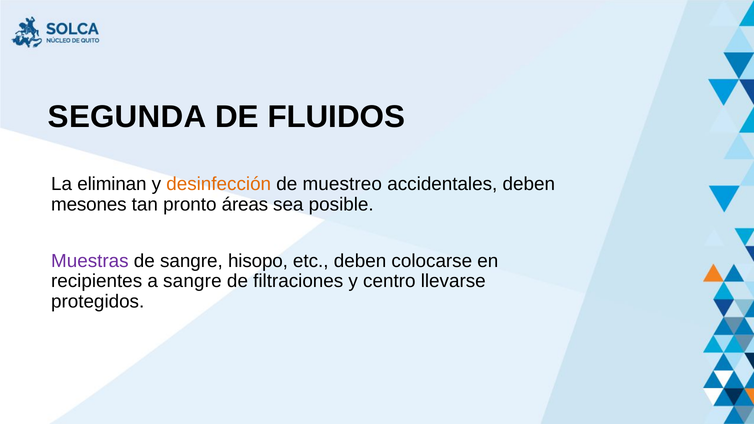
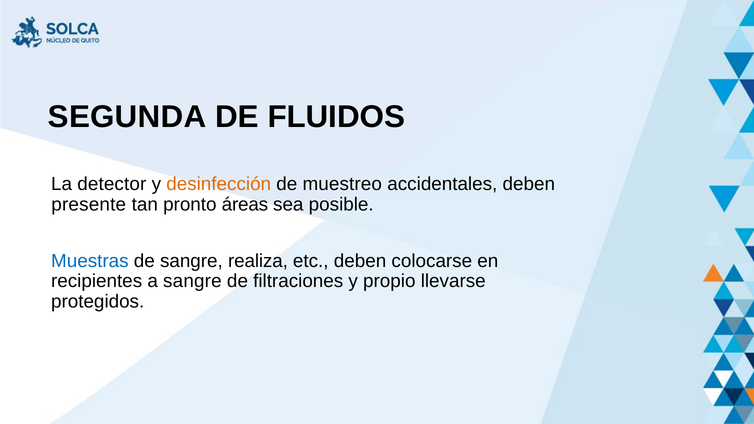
eliminan: eliminan -> detector
mesones: mesones -> presente
Muestras colour: purple -> blue
hisopo: hisopo -> realiza
centro: centro -> propio
